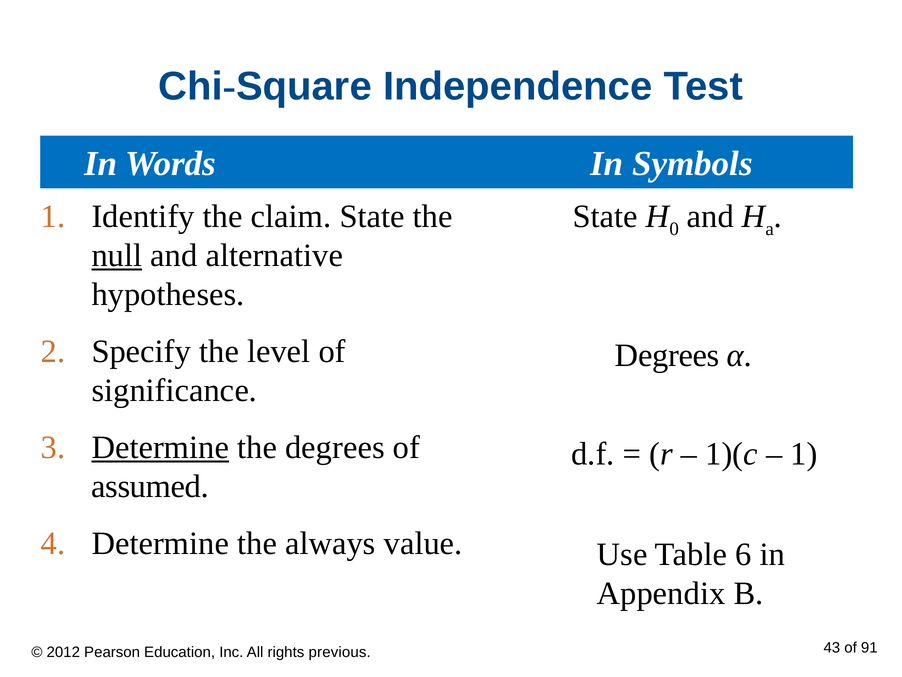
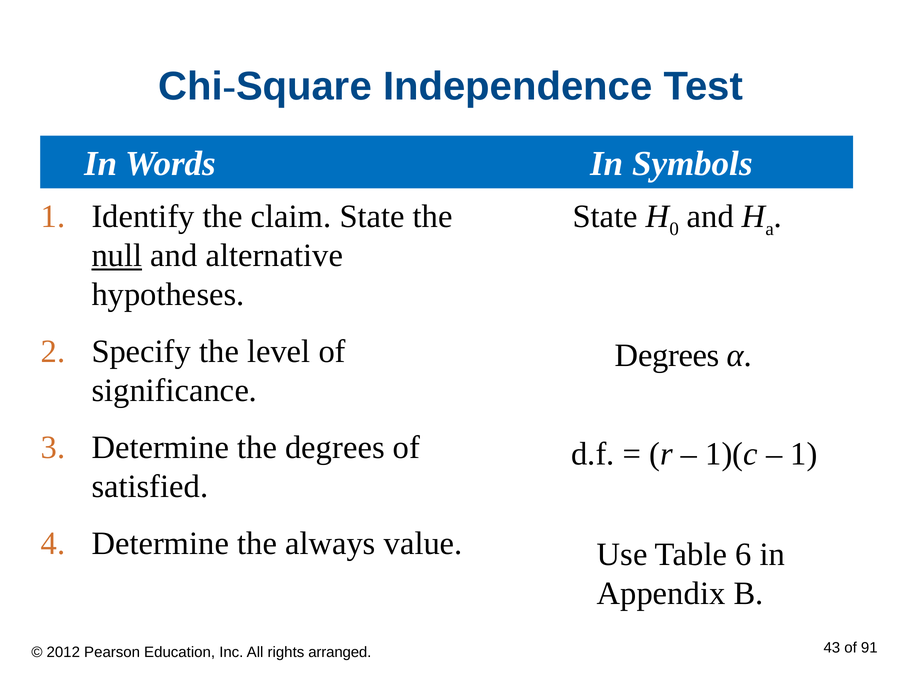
Determine at (160, 447) underline: present -> none
assumed: assumed -> satisfied
previous: previous -> arranged
